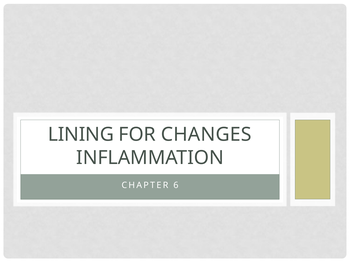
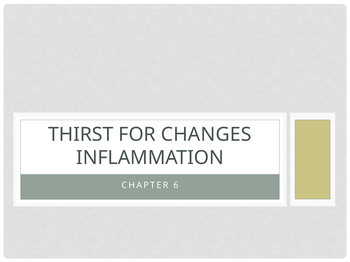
LINING: LINING -> THIRST
